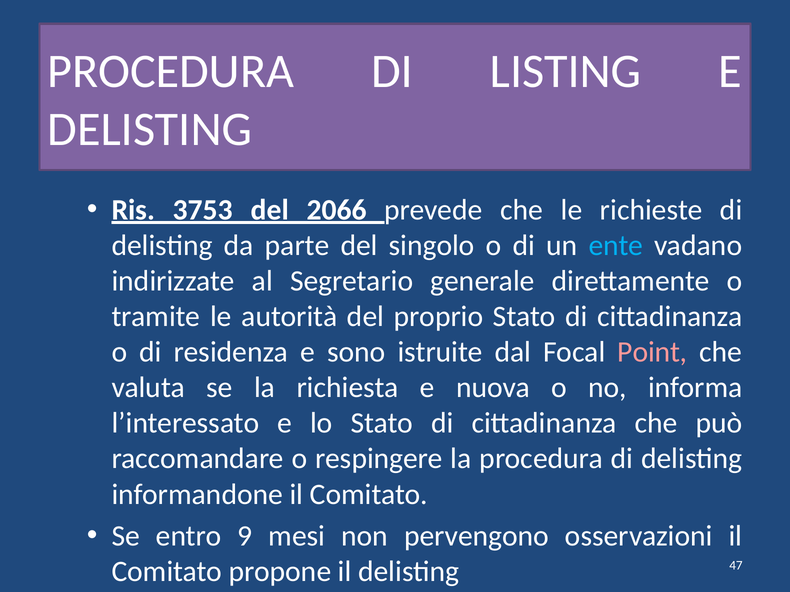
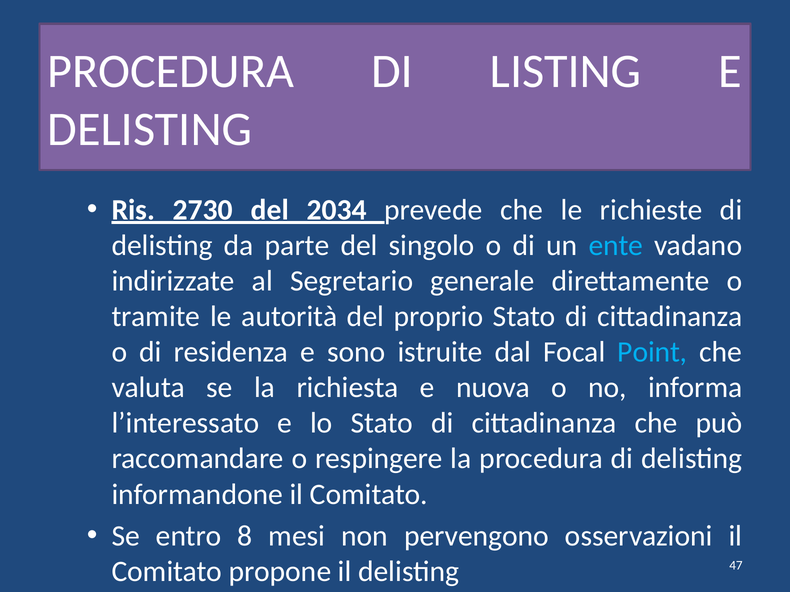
3753: 3753 -> 2730
2066: 2066 -> 2034
Point colour: pink -> light blue
9: 9 -> 8
